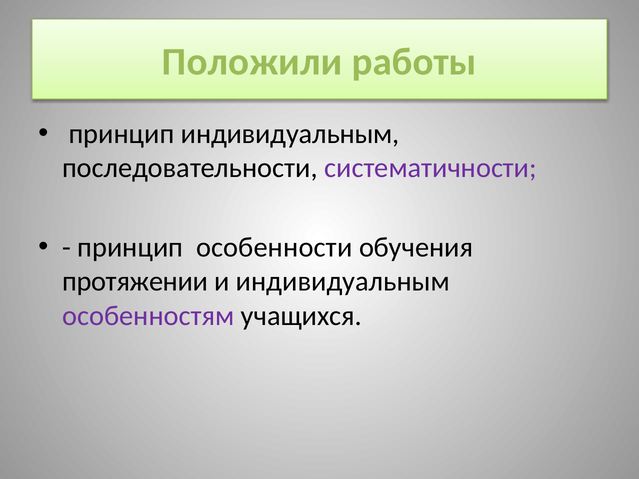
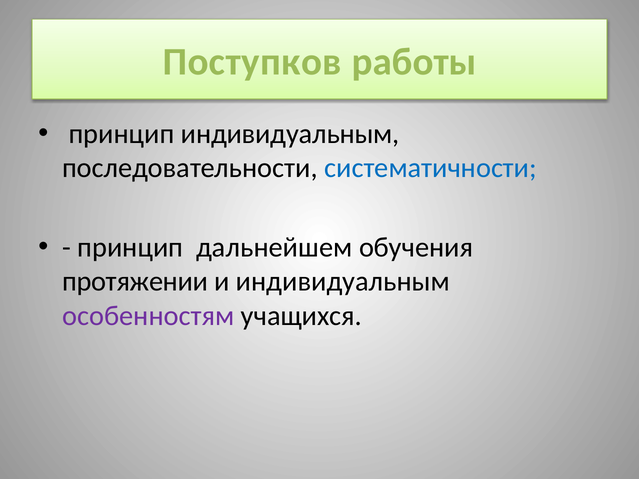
Положили: Положили -> Поступков
систематичности colour: purple -> blue
особенности: особенности -> дальнейшем
